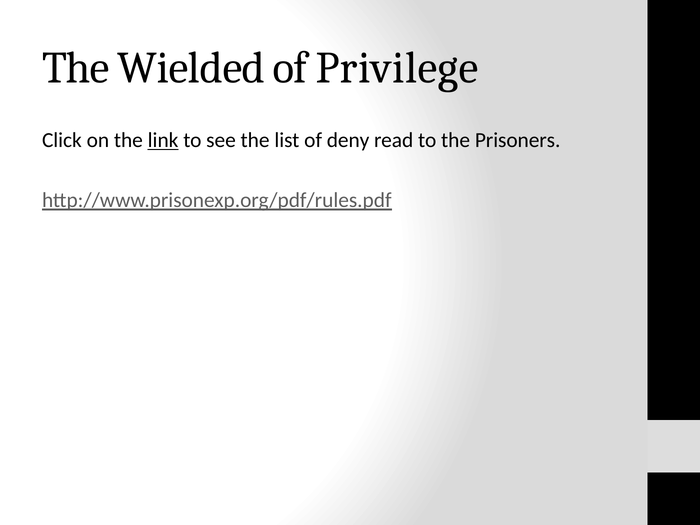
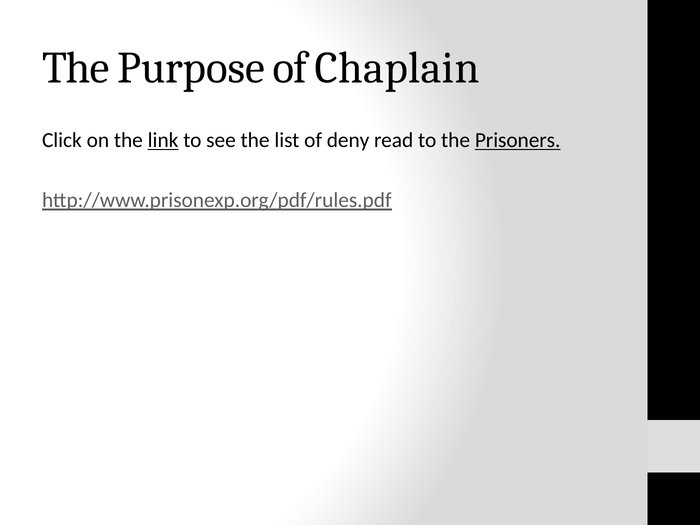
Wielded: Wielded -> Purpose
Privilege: Privilege -> Chaplain
Prisoners underline: none -> present
